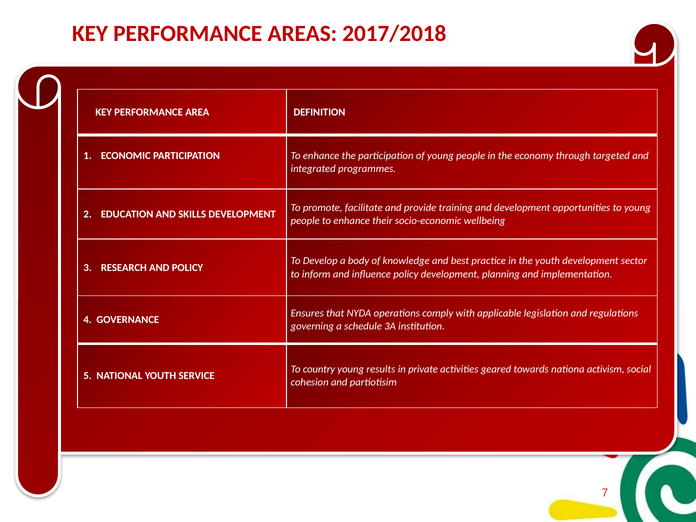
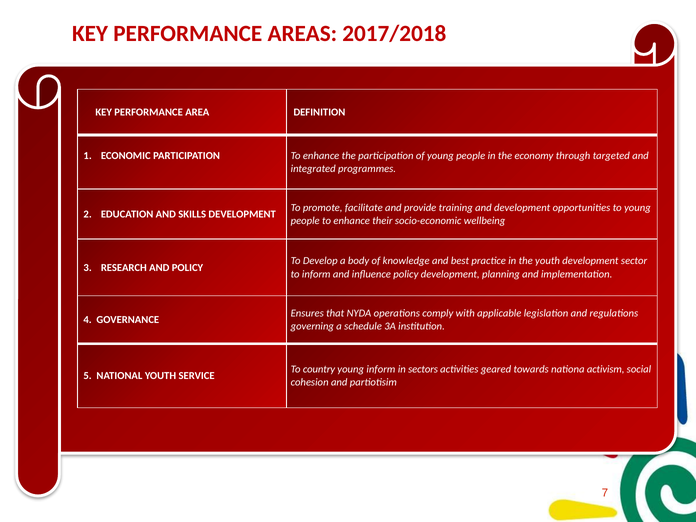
young results: results -> inform
private: private -> sectors
